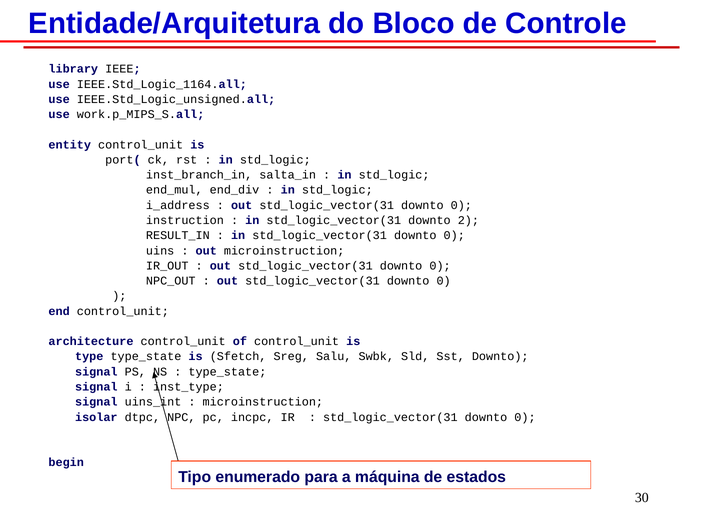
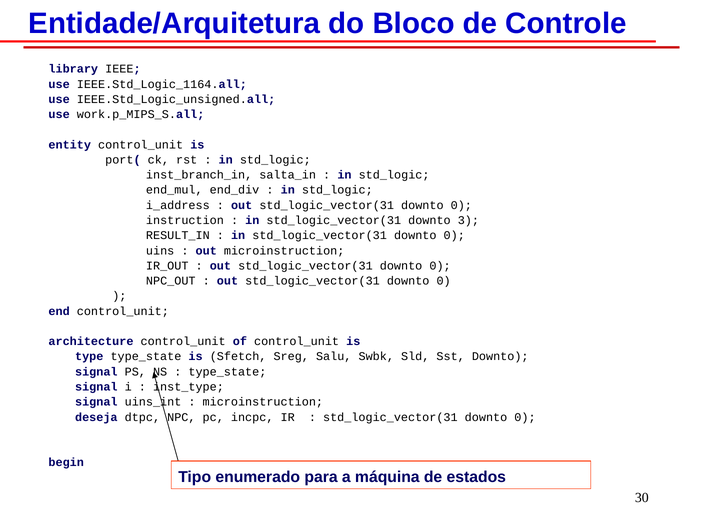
2: 2 -> 3
isolar: isolar -> deseja
